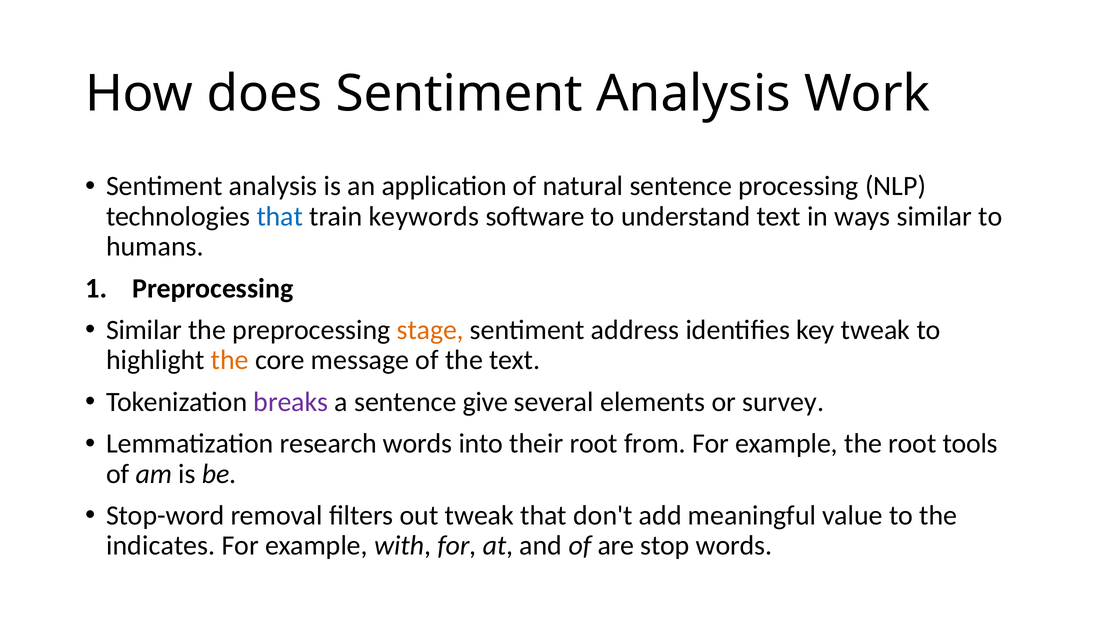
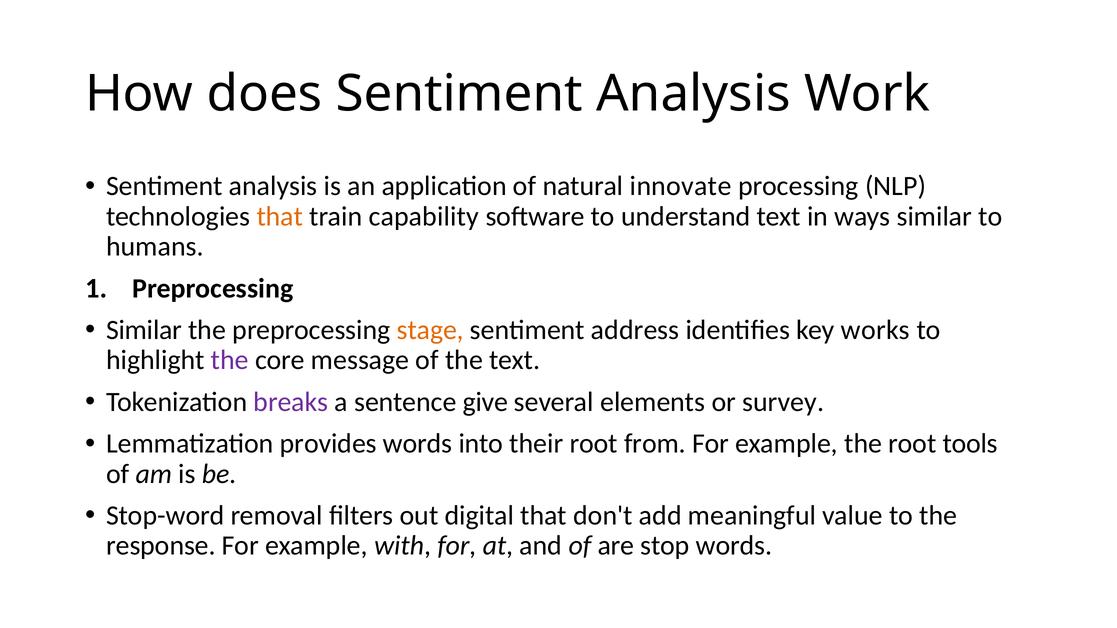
natural sentence: sentence -> innovate
that at (280, 217) colour: blue -> orange
keywords: keywords -> capability
key tweak: tweak -> works
the at (230, 360) colour: orange -> purple
research: research -> provides
out tweak: tweak -> digital
indicates: indicates -> response
